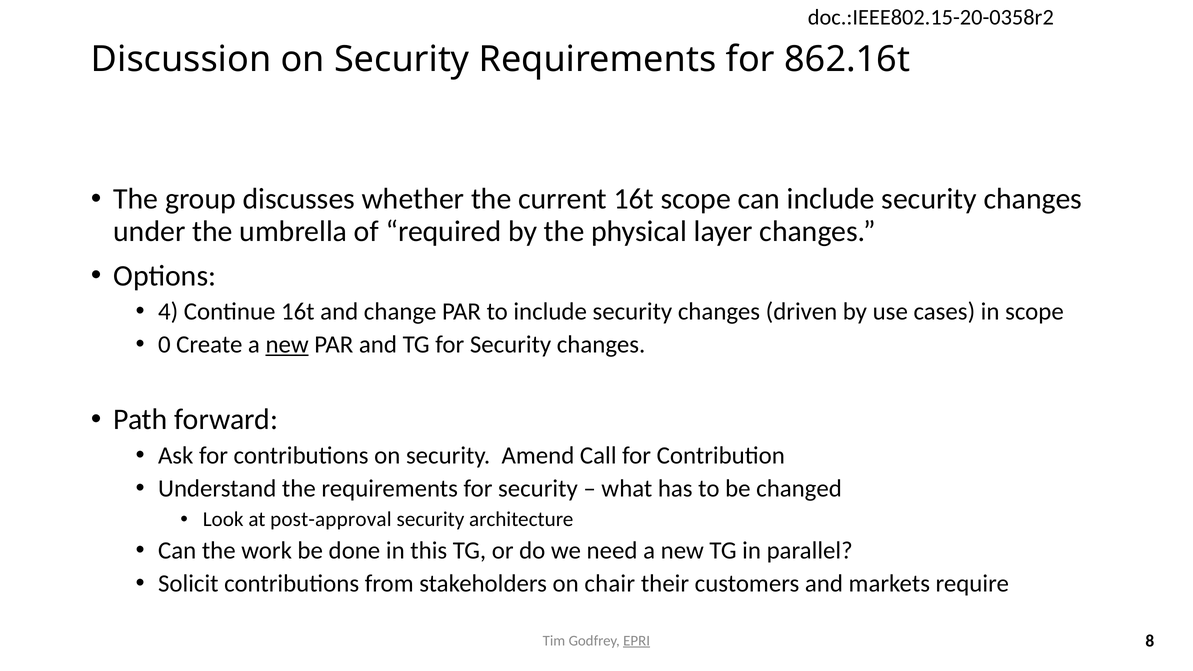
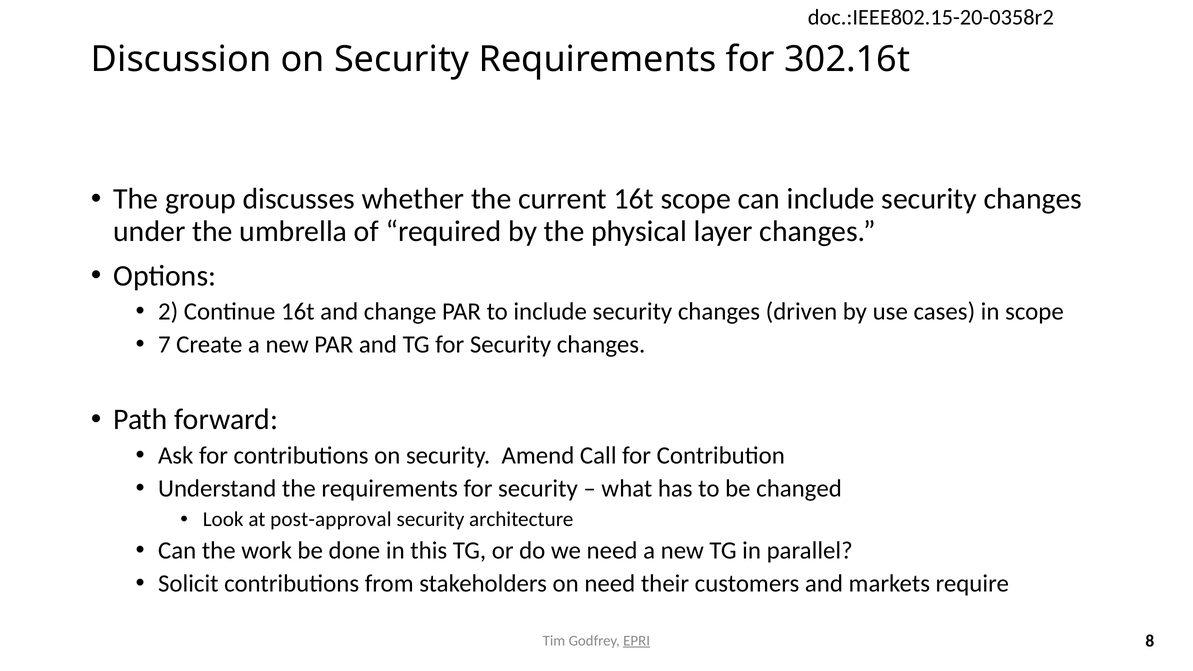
862.16t: 862.16t -> 302.16t
4: 4 -> 2
0: 0 -> 7
new at (287, 345) underline: present -> none
on chair: chair -> need
